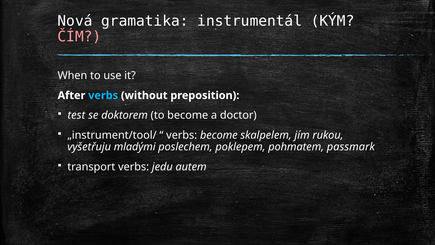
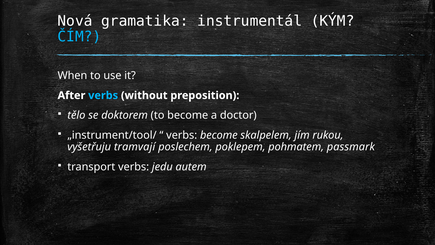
ČÍM colour: pink -> light blue
test: test -> tělo
mladými: mladými -> tramvají
